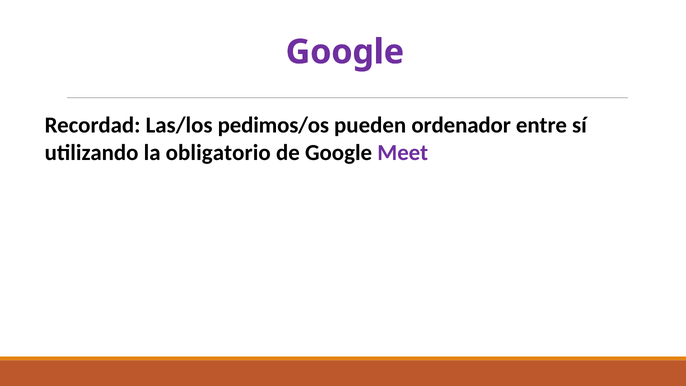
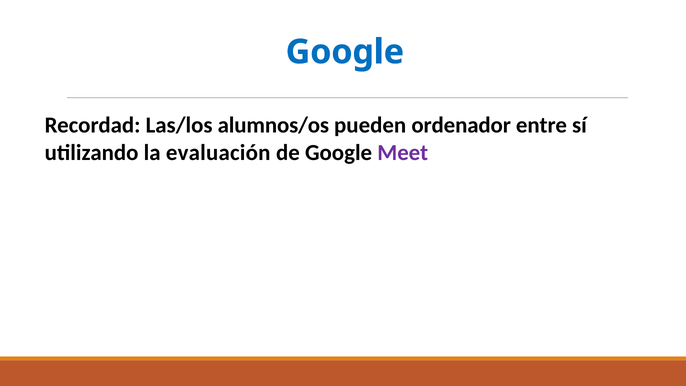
Google at (345, 52) colour: purple -> blue
pedimos/os: pedimos/os -> alumnos/os
obligatorio: obligatorio -> evaluación
